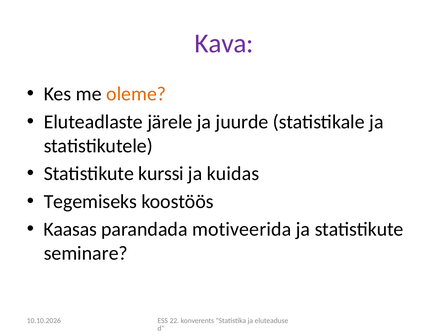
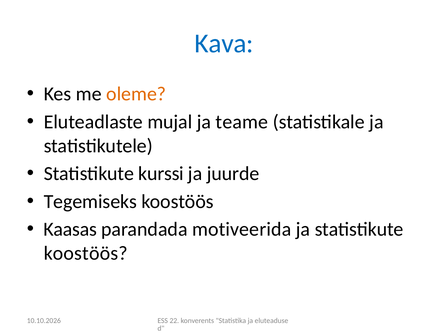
Kava colour: purple -> blue
järele: järele -> mujal
juurde: juurde -> teame
kuidas: kuidas -> juurde
seminare at (86, 253): seminare -> koostöös
